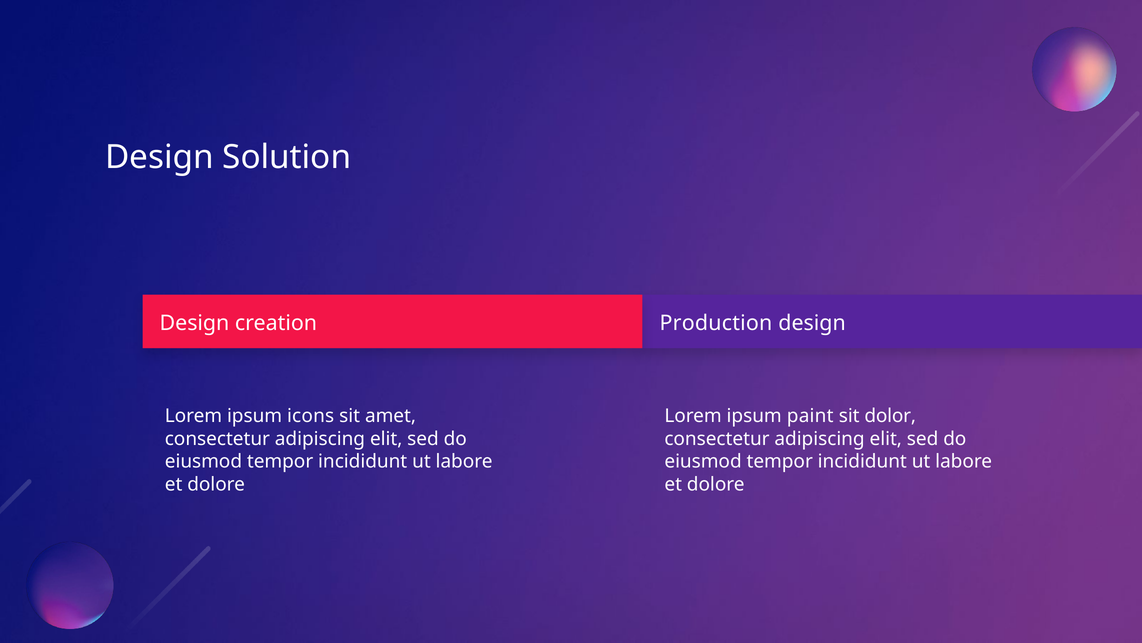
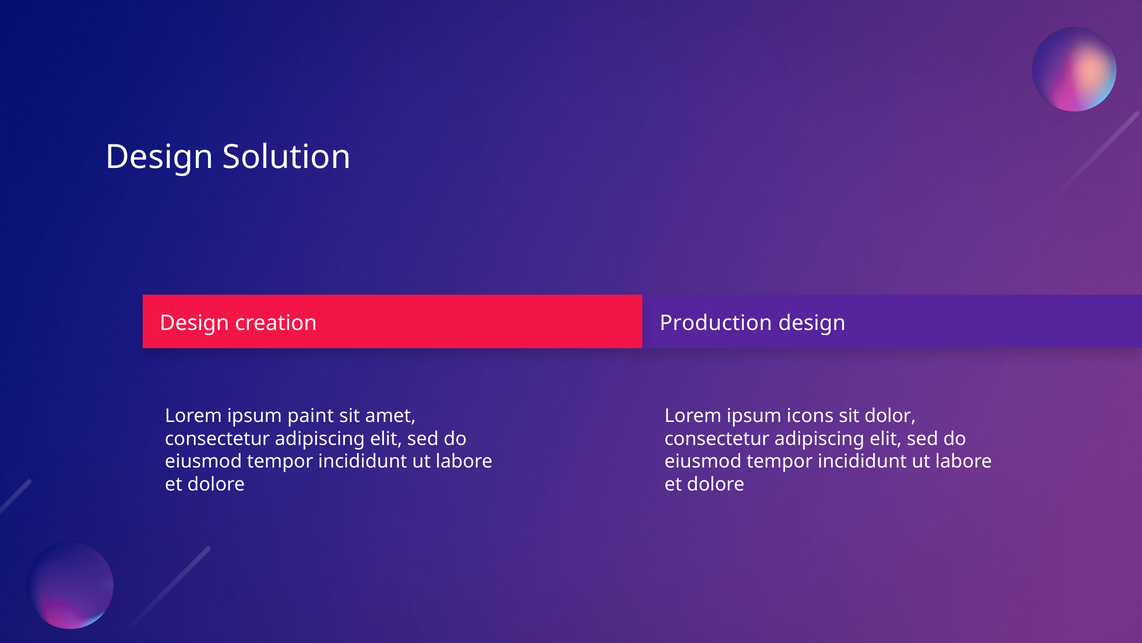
icons: icons -> paint
paint: paint -> icons
